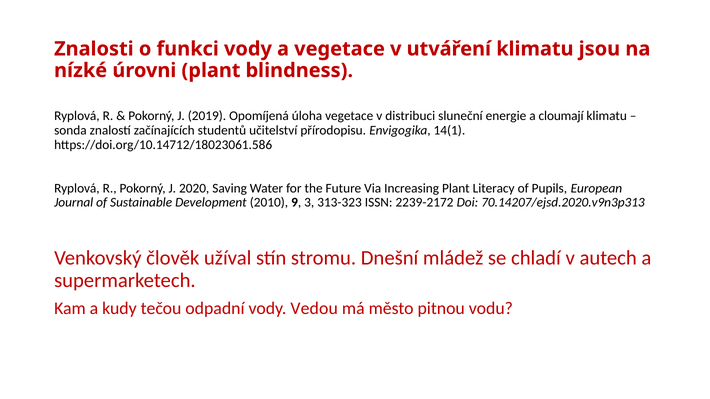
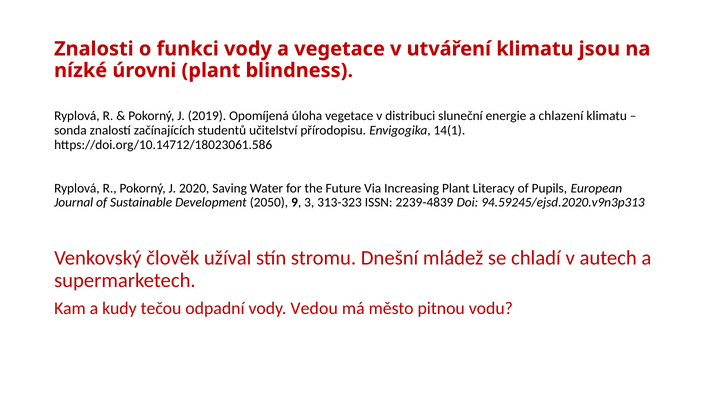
cloumají: cloumají -> chlazení
2010: 2010 -> 2050
2239-2172: 2239-2172 -> 2239-4839
70.14207/ejsd.2020.v9n3p313: 70.14207/ejsd.2020.v9n3p313 -> 94.59245/ejsd.2020.v9n3p313
